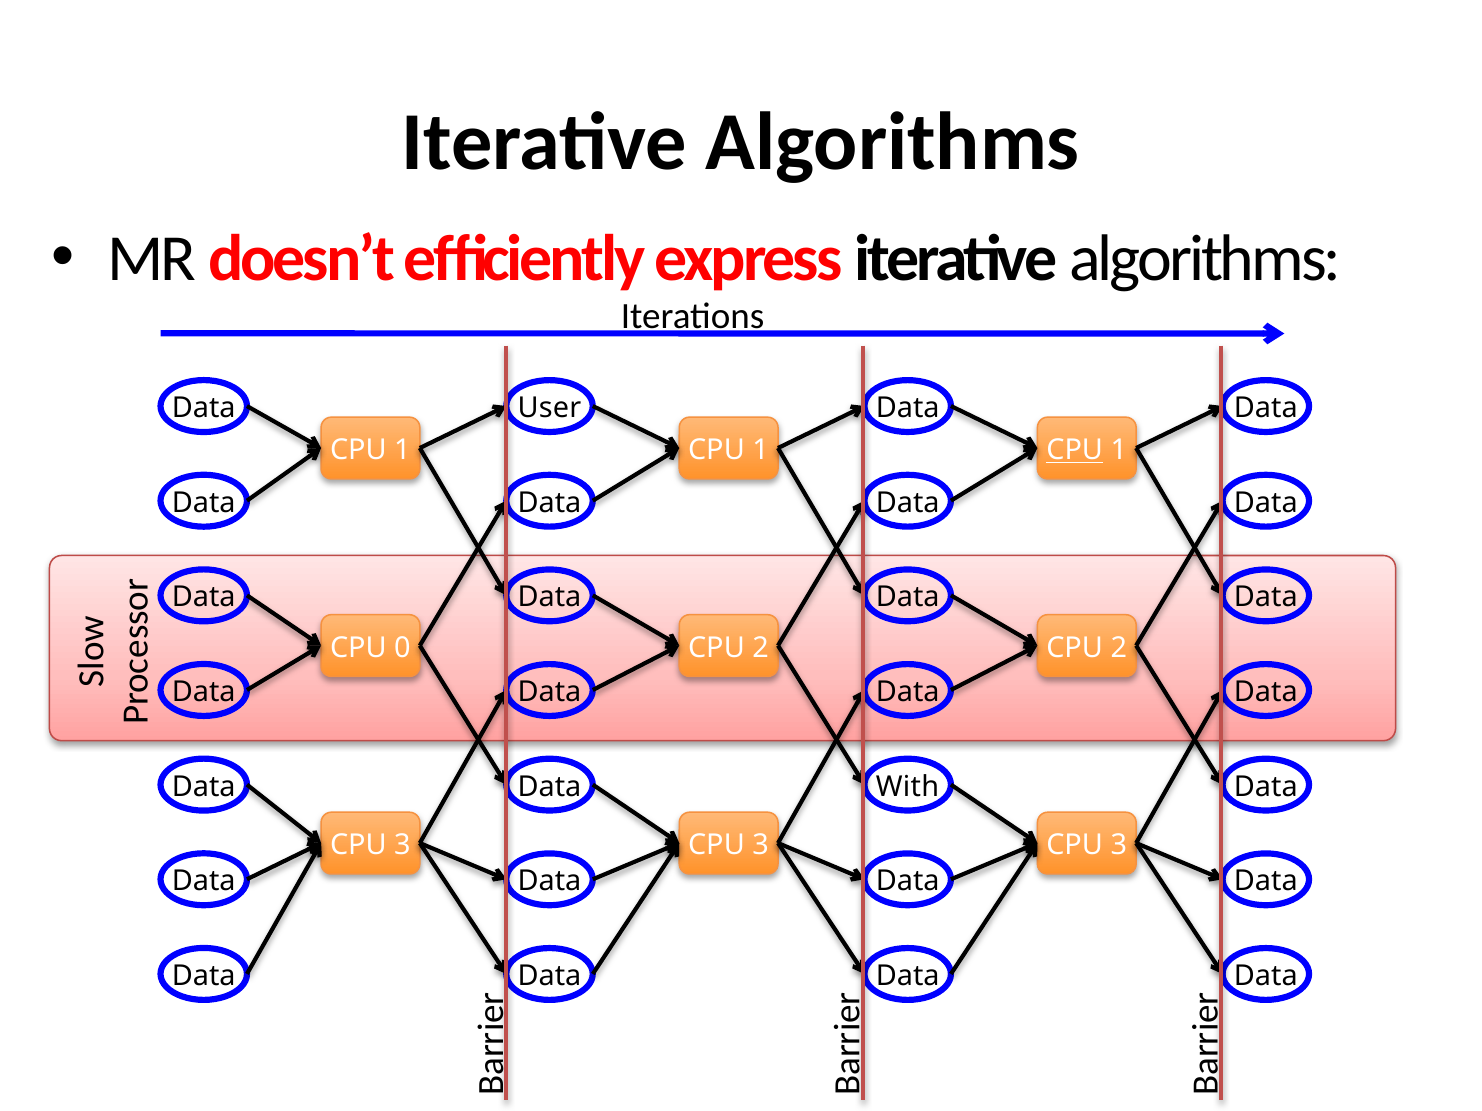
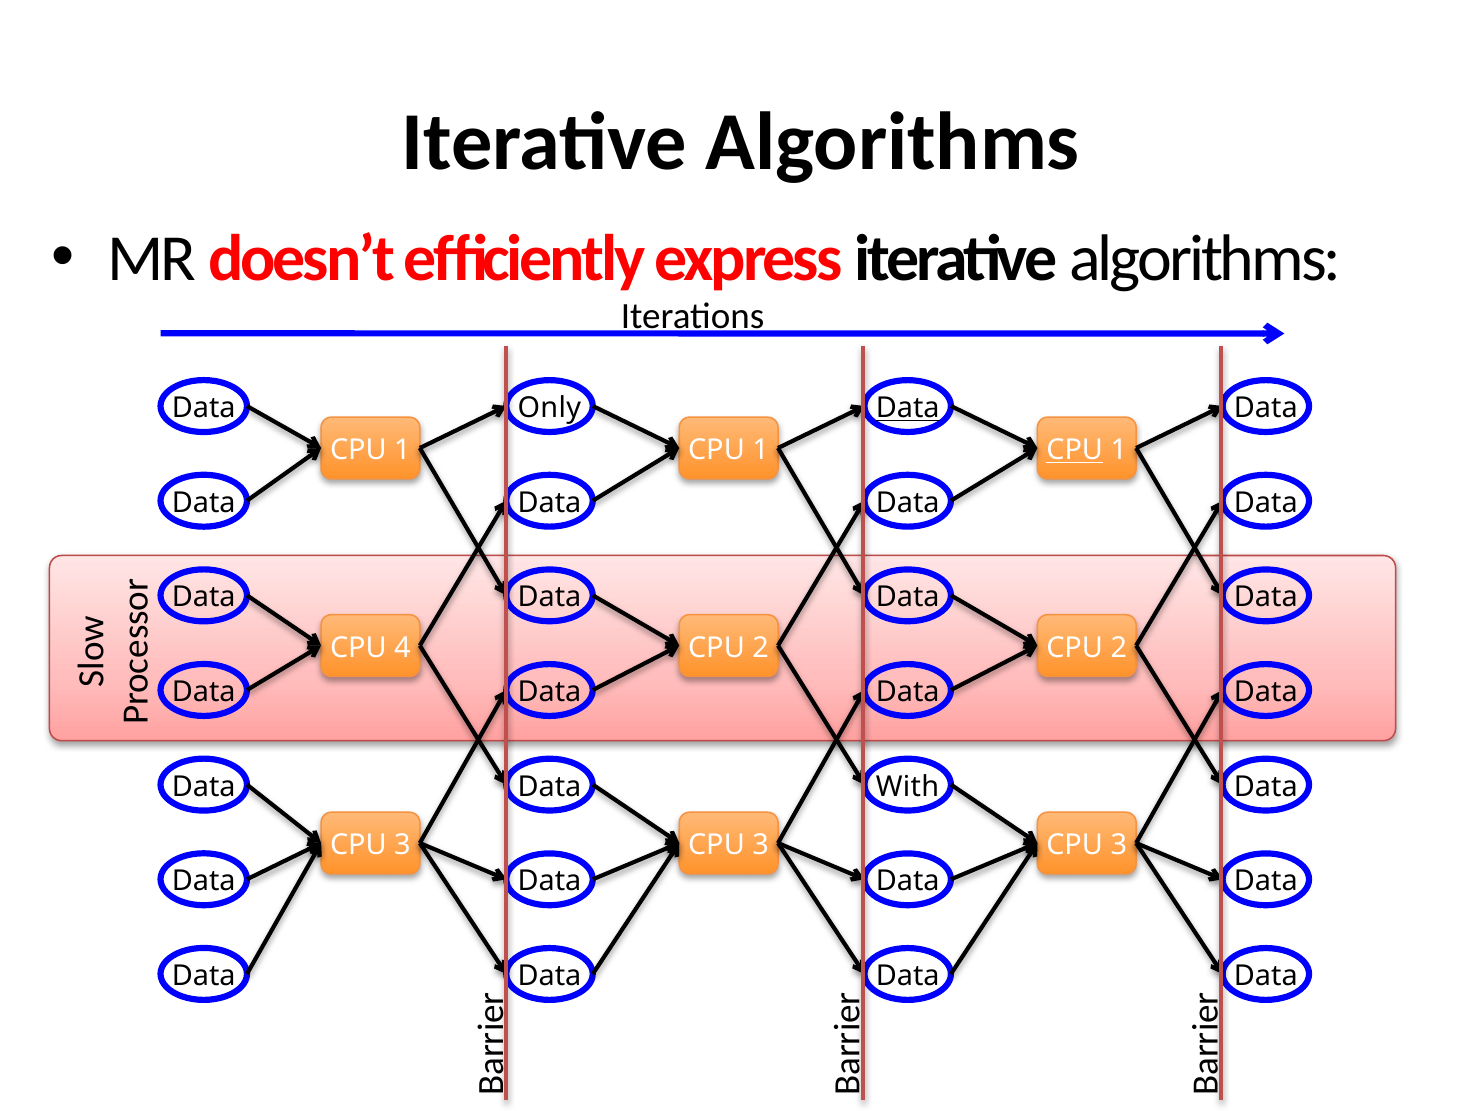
User: User -> Only
Data at (908, 408) underline: none -> present
0: 0 -> 4
